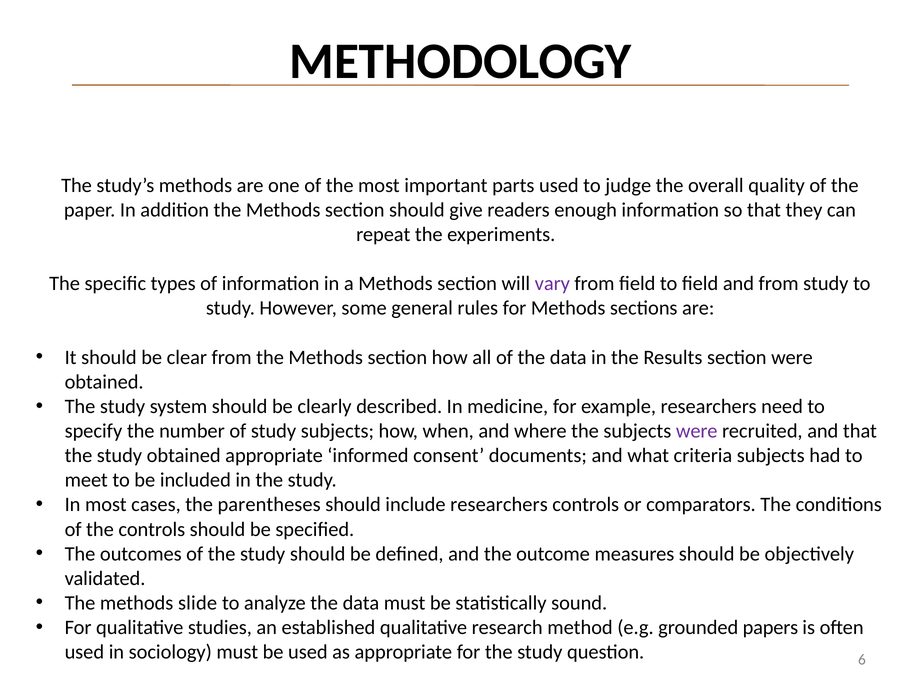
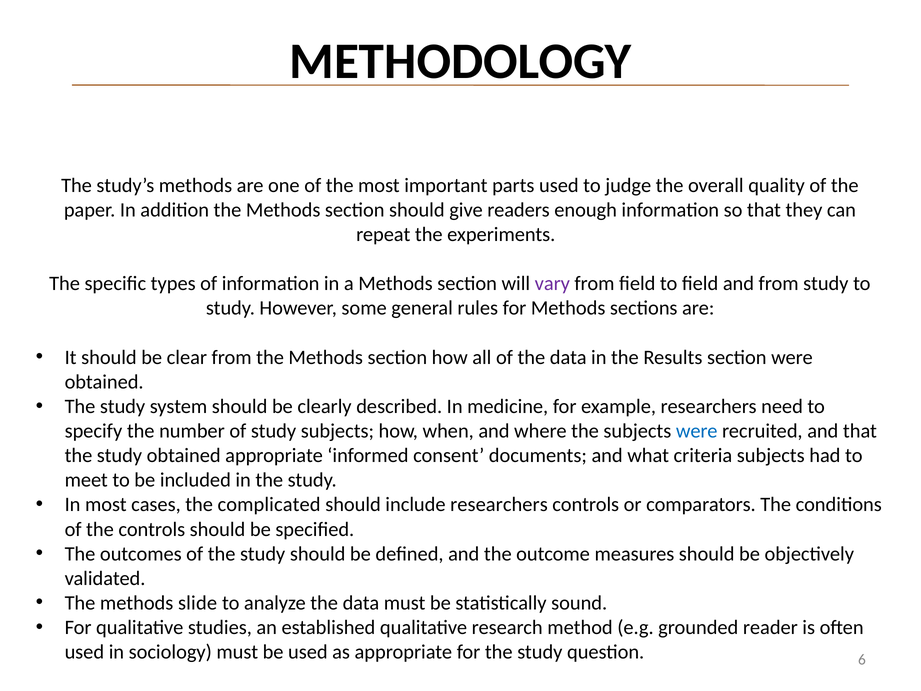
were at (697, 431) colour: purple -> blue
parentheses: parentheses -> complicated
papers: papers -> reader
